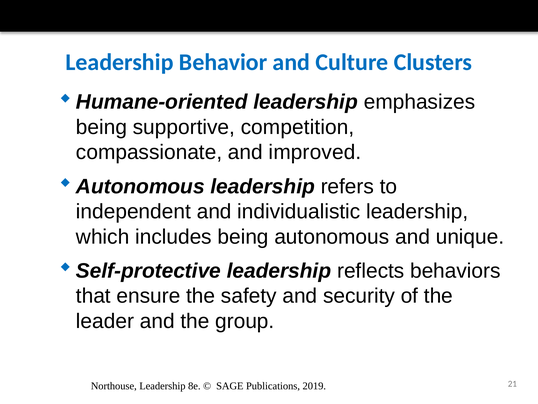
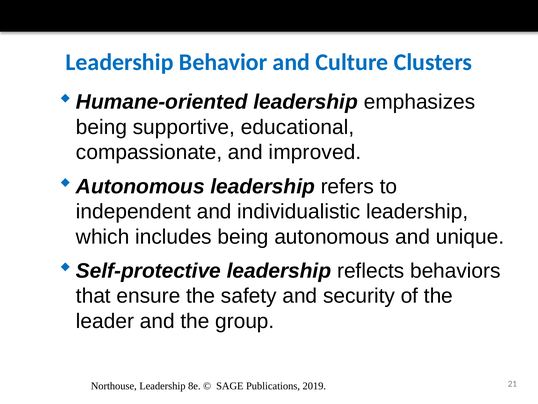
competition: competition -> educational
